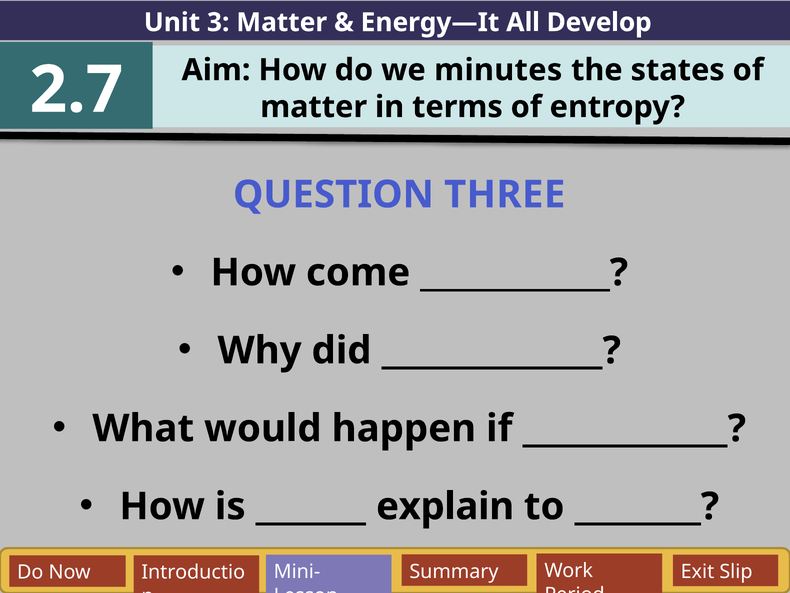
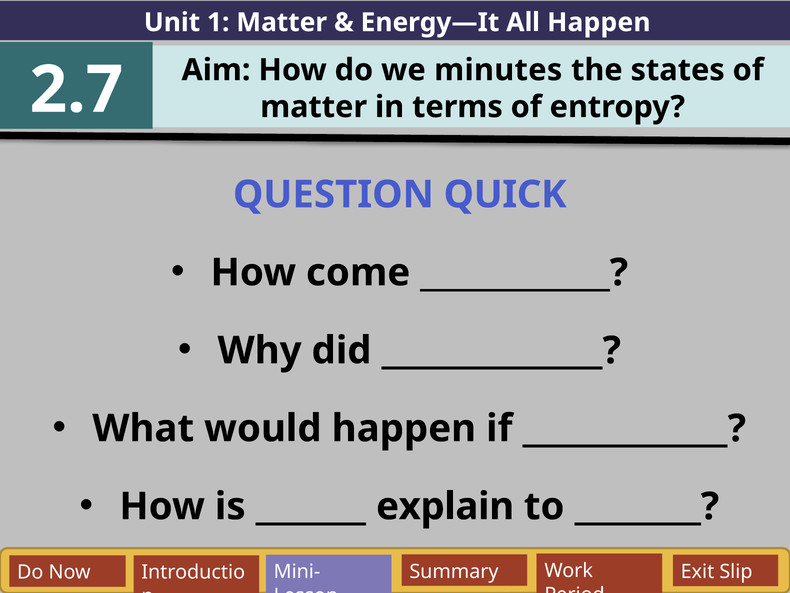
3: 3 -> 1
All Develop: Develop -> Happen
THREE: THREE -> QUICK
